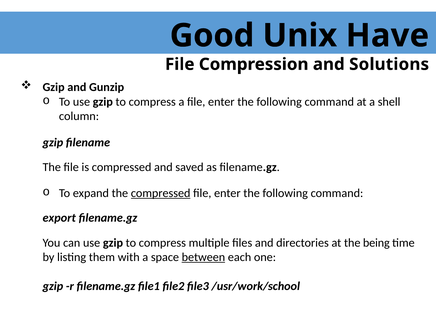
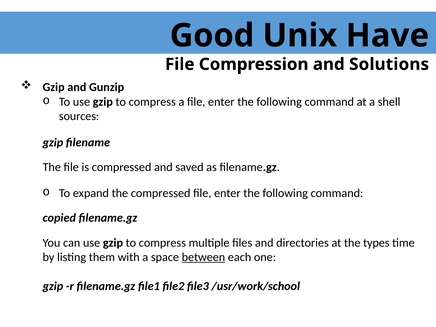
column: column -> sources
compressed at (161, 193) underline: present -> none
export: export -> copied
being: being -> types
